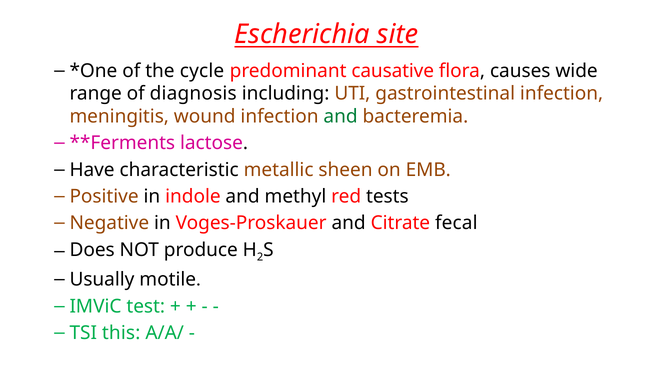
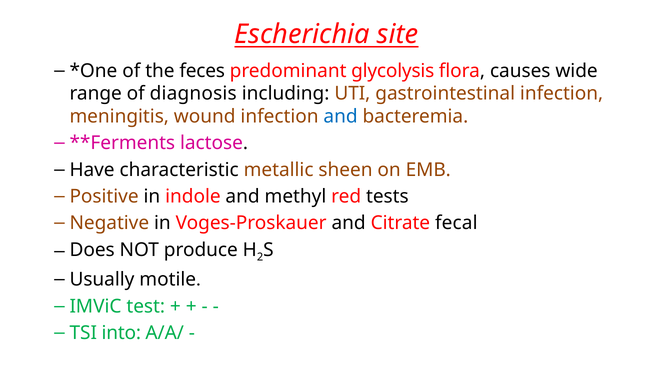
cycle: cycle -> feces
causative: causative -> glycolysis
and at (341, 116) colour: green -> blue
this: this -> into
